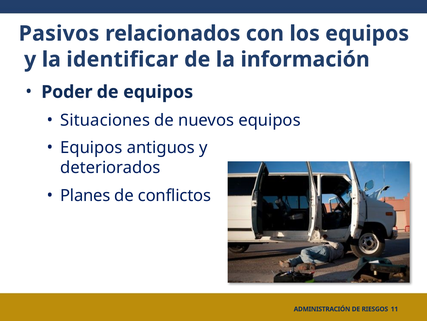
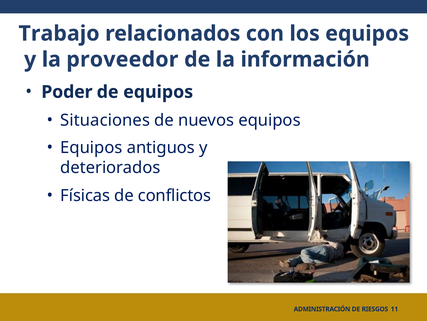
Pasivos: Pasivos -> Trabajo
identificar: identificar -> proveedor
Planes: Planes -> Físicas
